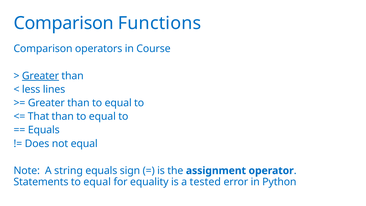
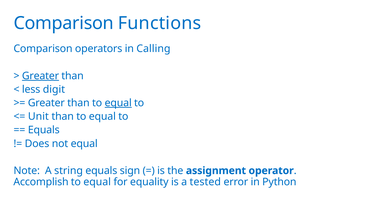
Course: Course -> Calling
lines: lines -> digit
equal at (118, 103) underline: none -> present
That: That -> Unit
Statements: Statements -> Accomplish
